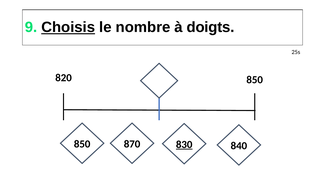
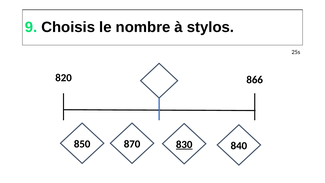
Choisis underline: present -> none
doigts: doigts -> stylos
820 850: 850 -> 866
